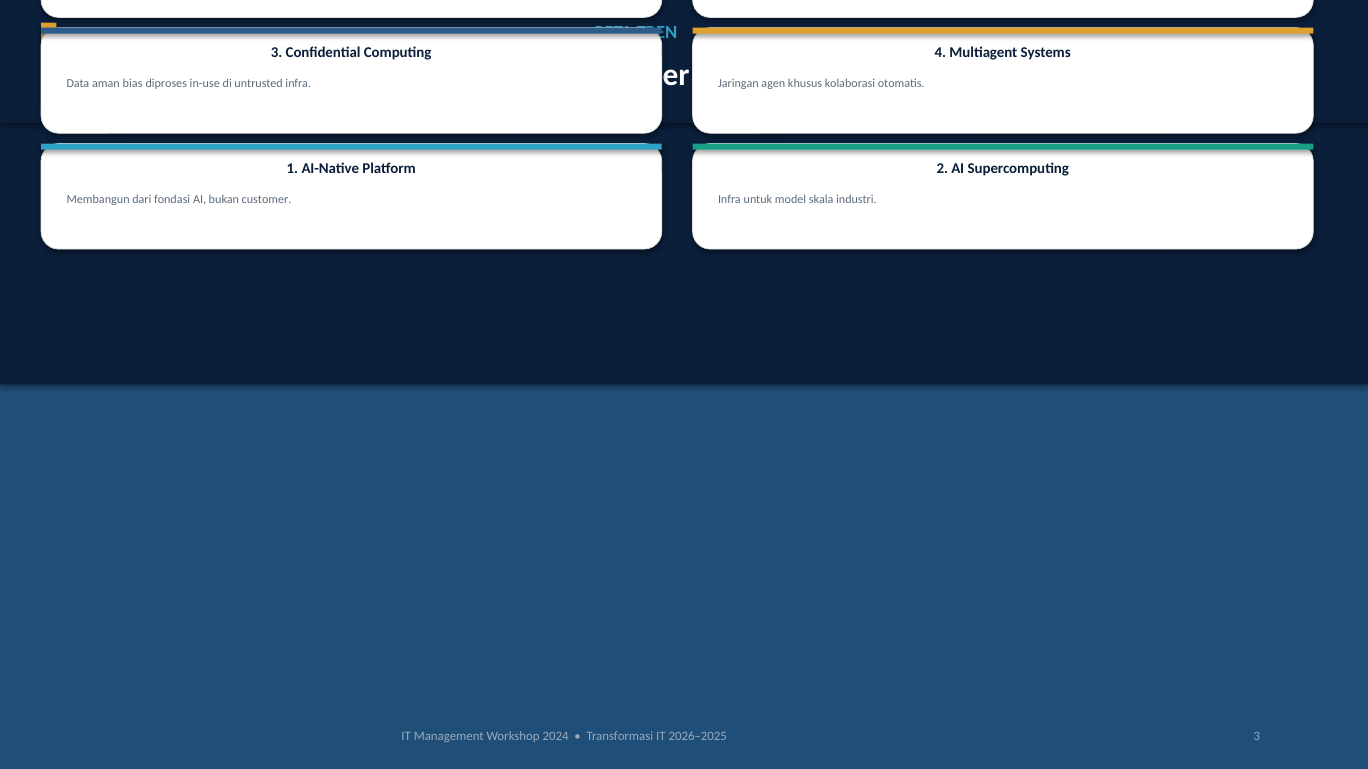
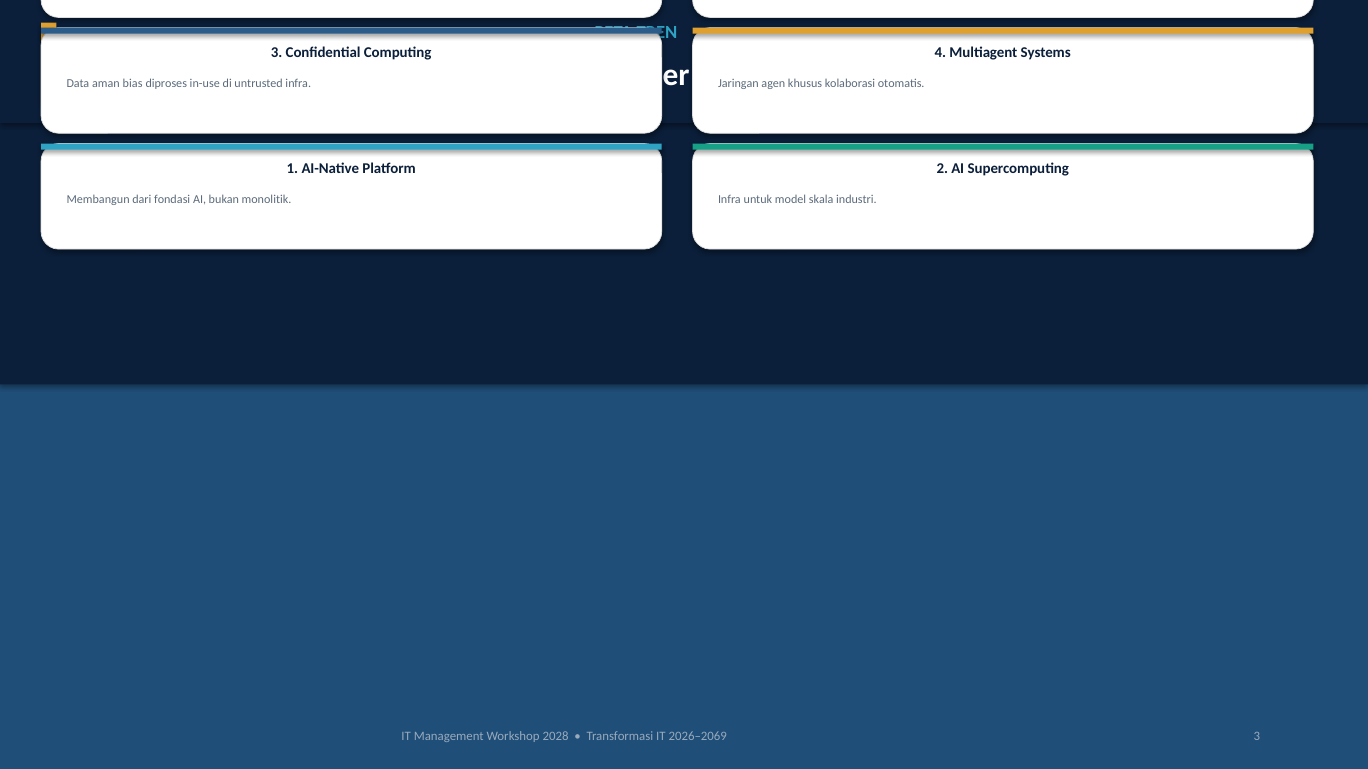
customer: customer -> monolitik
2024: 2024 -> 2028
2026–2025: 2026–2025 -> 2026–2069
